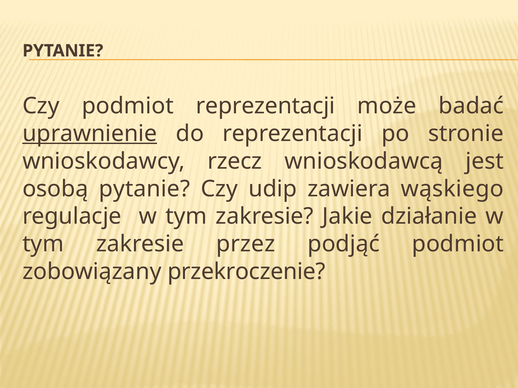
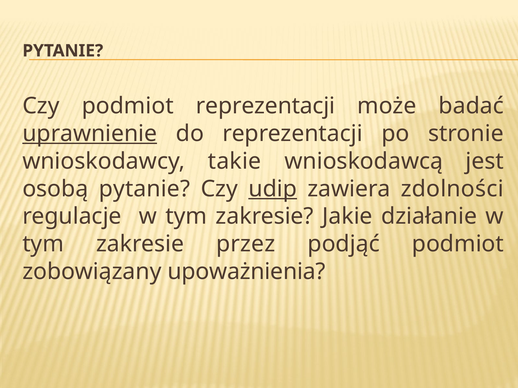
rzecz: rzecz -> takie
udip underline: none -> present
wąskiego: wąskiego -> zdolności
przekroczenie: przekroczenie -> upoważnienia
